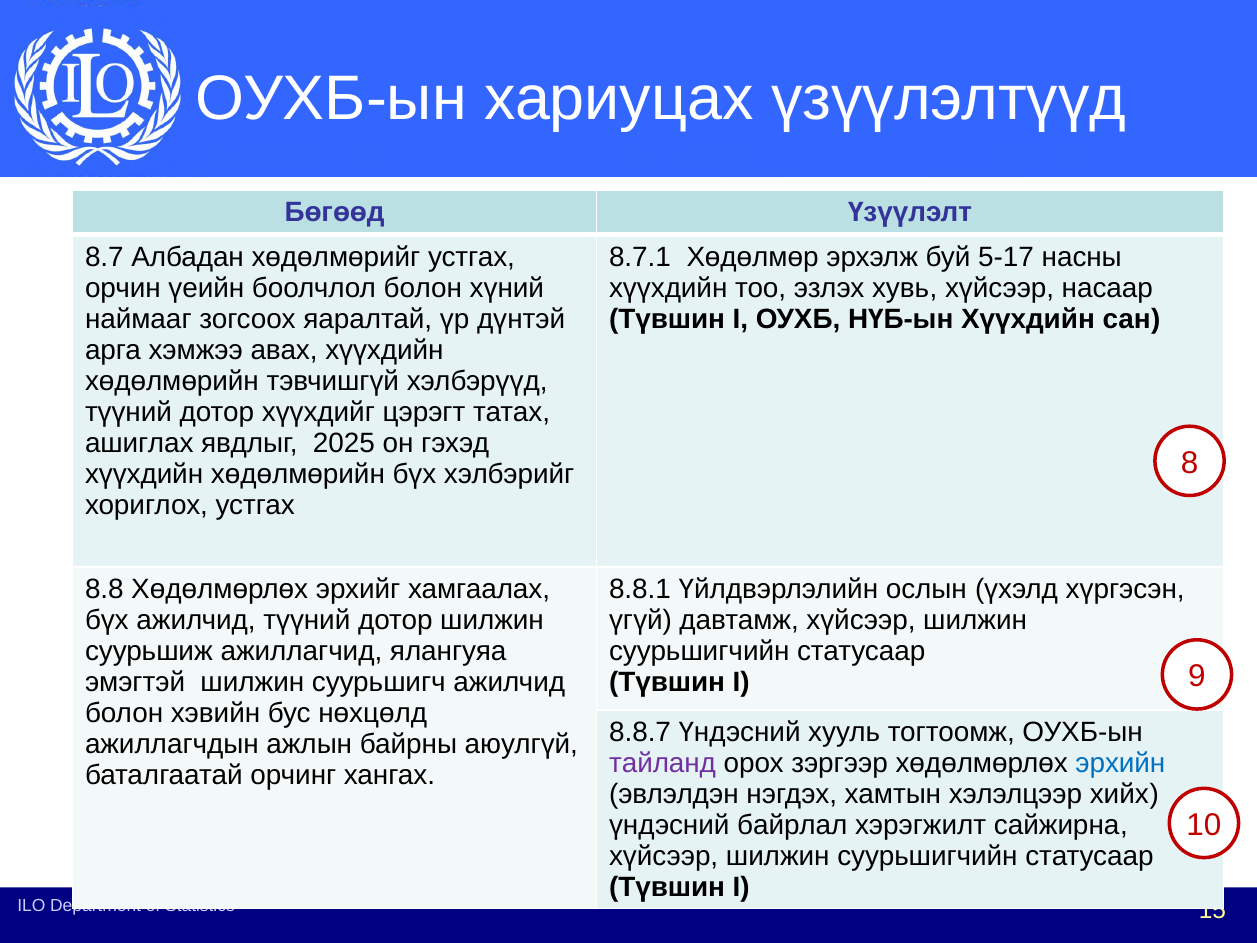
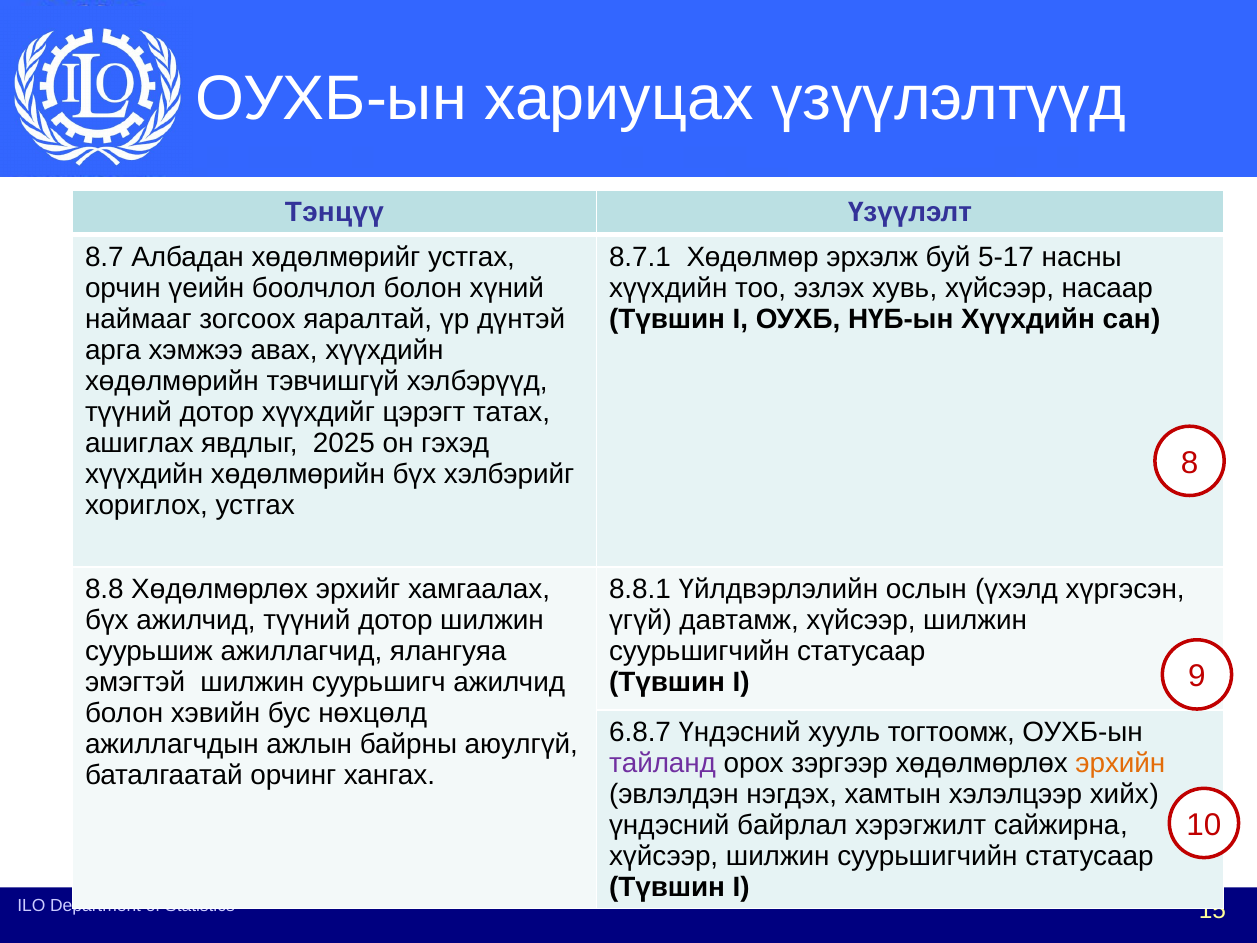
Бөгөөд: Бөгөөд -> Тэнцүү
8.8.7: 8.8.7 -> 6.8.7
эрхийн colour: blue -> orange
